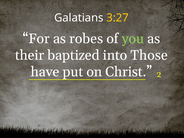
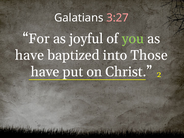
3:27 colour: yellow -> pink
robes: robes -> joyful
their at (30, 55): their -> have
